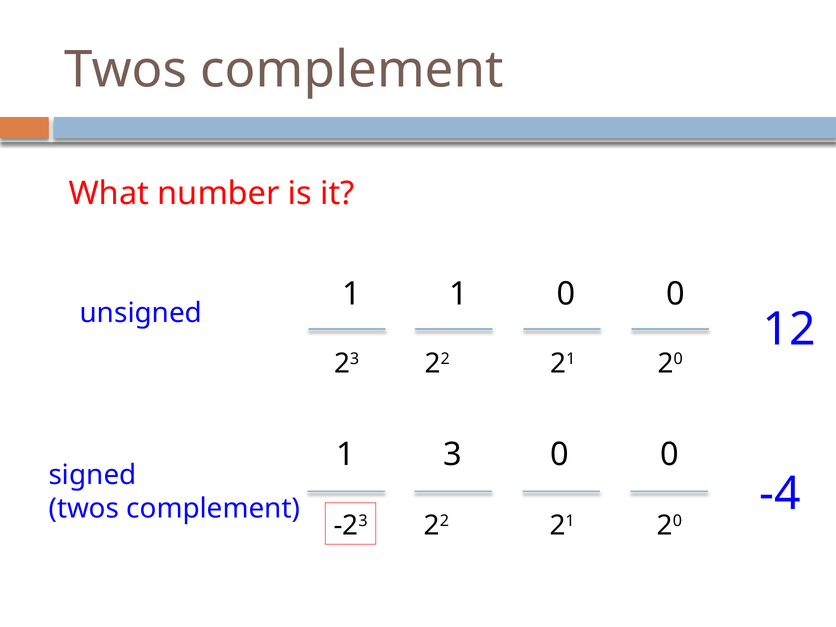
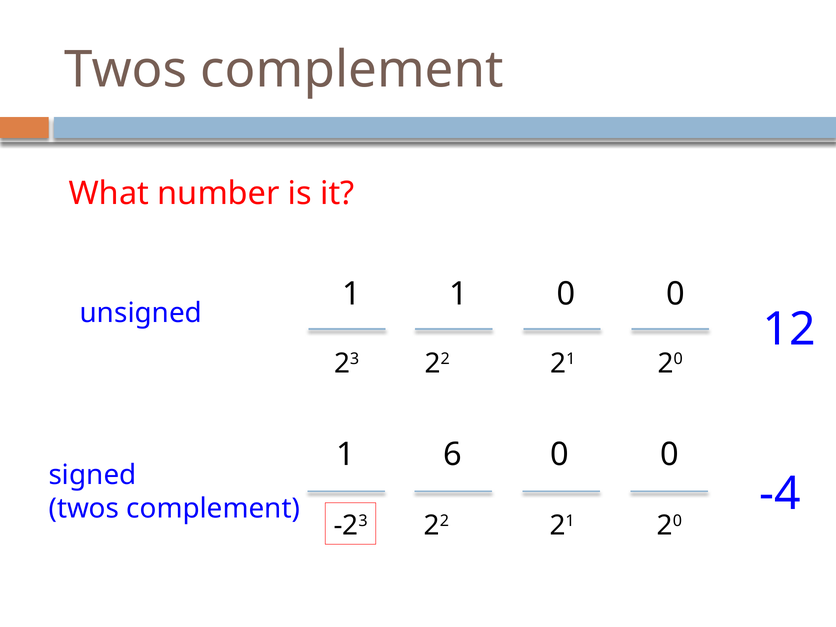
3: 3 -> 6
